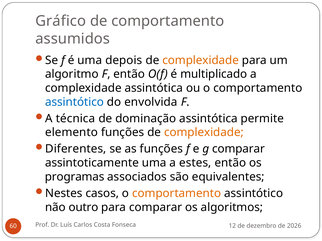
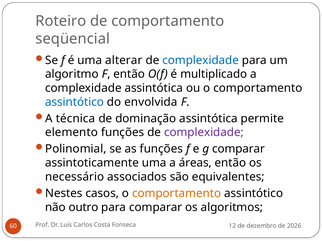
Gráfico: Gráfico -> Roteiro
assumidos: assumidos -> seqüencial
depois: depois -> alterar
complexidade at (201, 60) colour: orange -> blue
complexidade at (204, 133) colour: orange -> purple
Diferentes: Diferentes -> Polinomial
estes: estes -> áreas
programas: programas -> necessário
